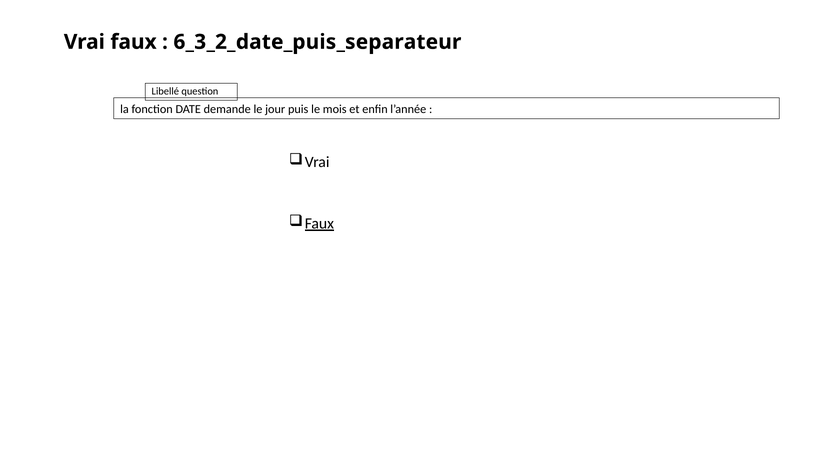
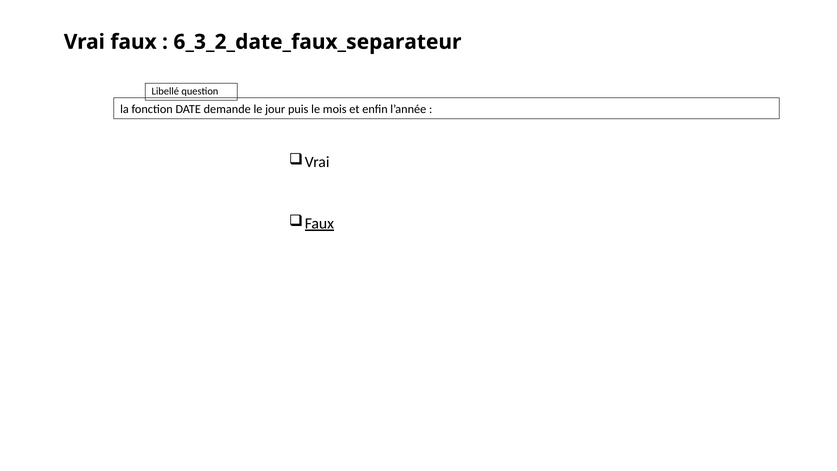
6_3_2_date_puis_separateur: 6_3_2_date_puis_separateur -> 6_3_2_date_faux_separateur
